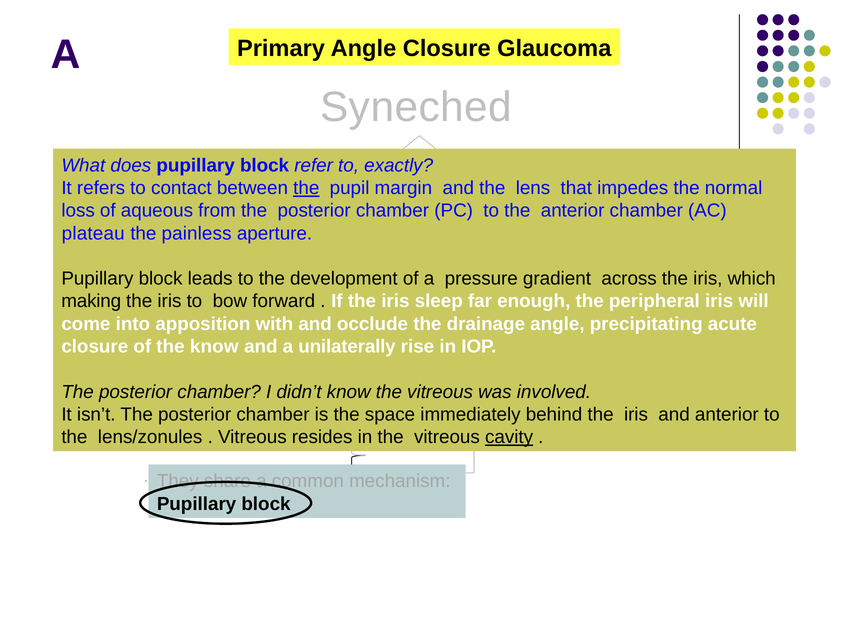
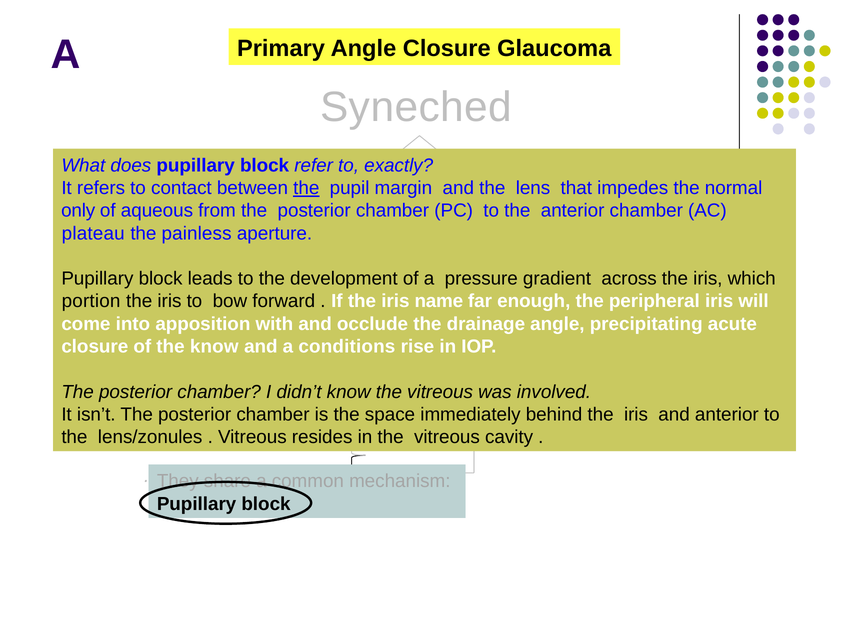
loss: loss -> only
making: making -> portion
sleep: sleep -> name
unilaterally: unilaterally -> conditions
cavity underline: present -> none
